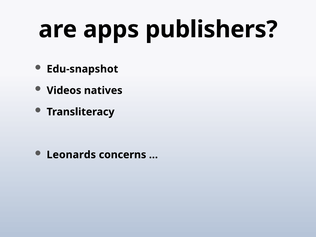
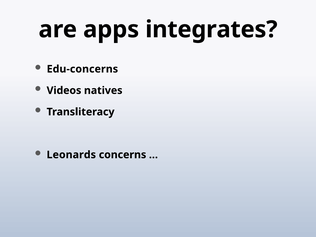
publishers: publishers -> integrates
Edu-snapshot: Edu-snapshot -> Edu-concerns
